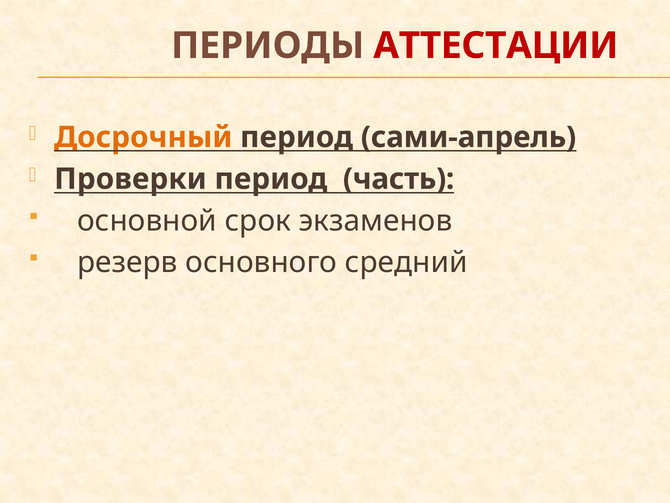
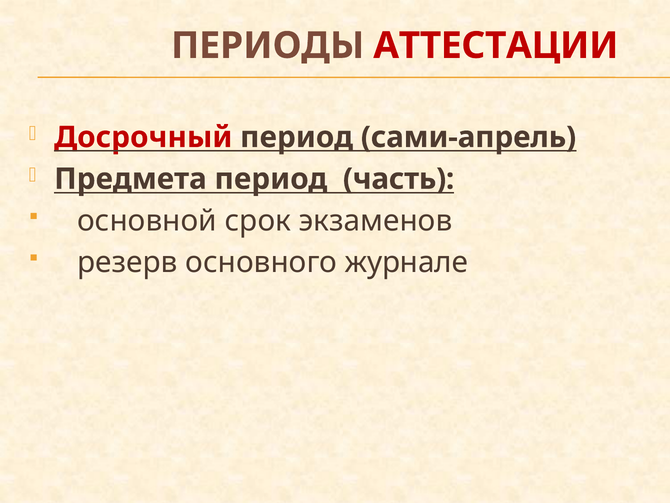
Досрочный colour: orange -> red
Проверки: Проверки -> Предмета
средний: средний -> журнале
